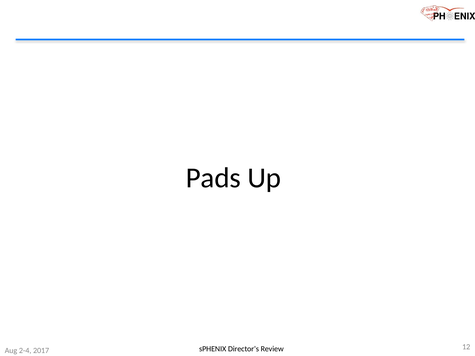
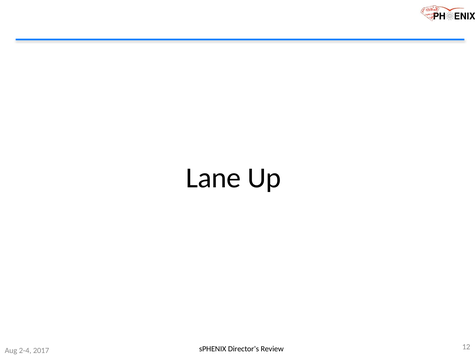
Pads: Pads -> Lane
